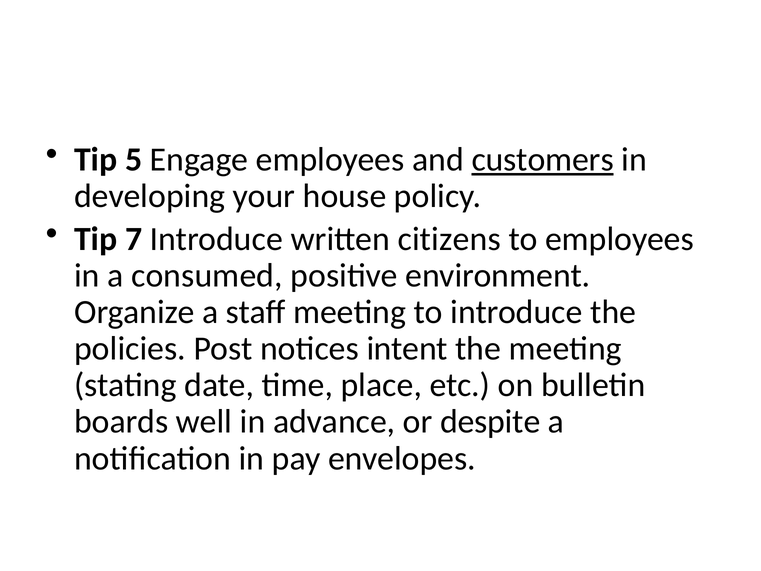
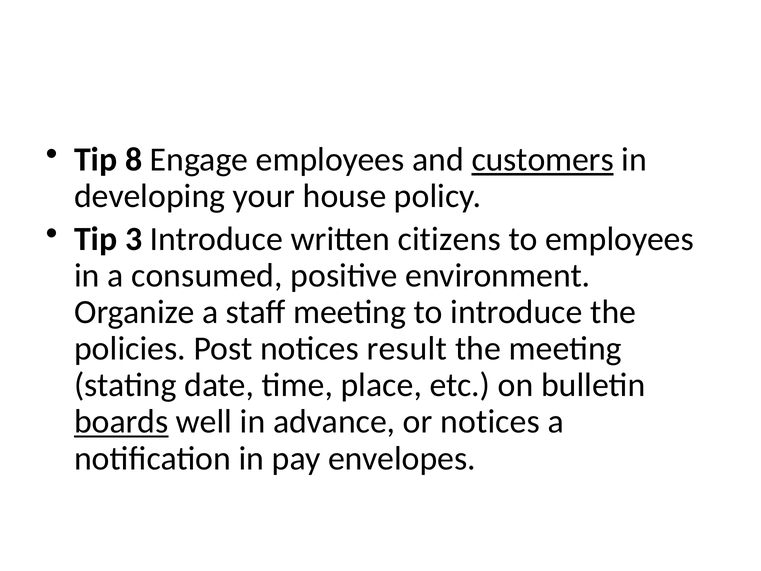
5: 5 -> 8
7: 7 -> 3
intent: intent -> result
boards underline: none -> present
or despite: despite -> notices
